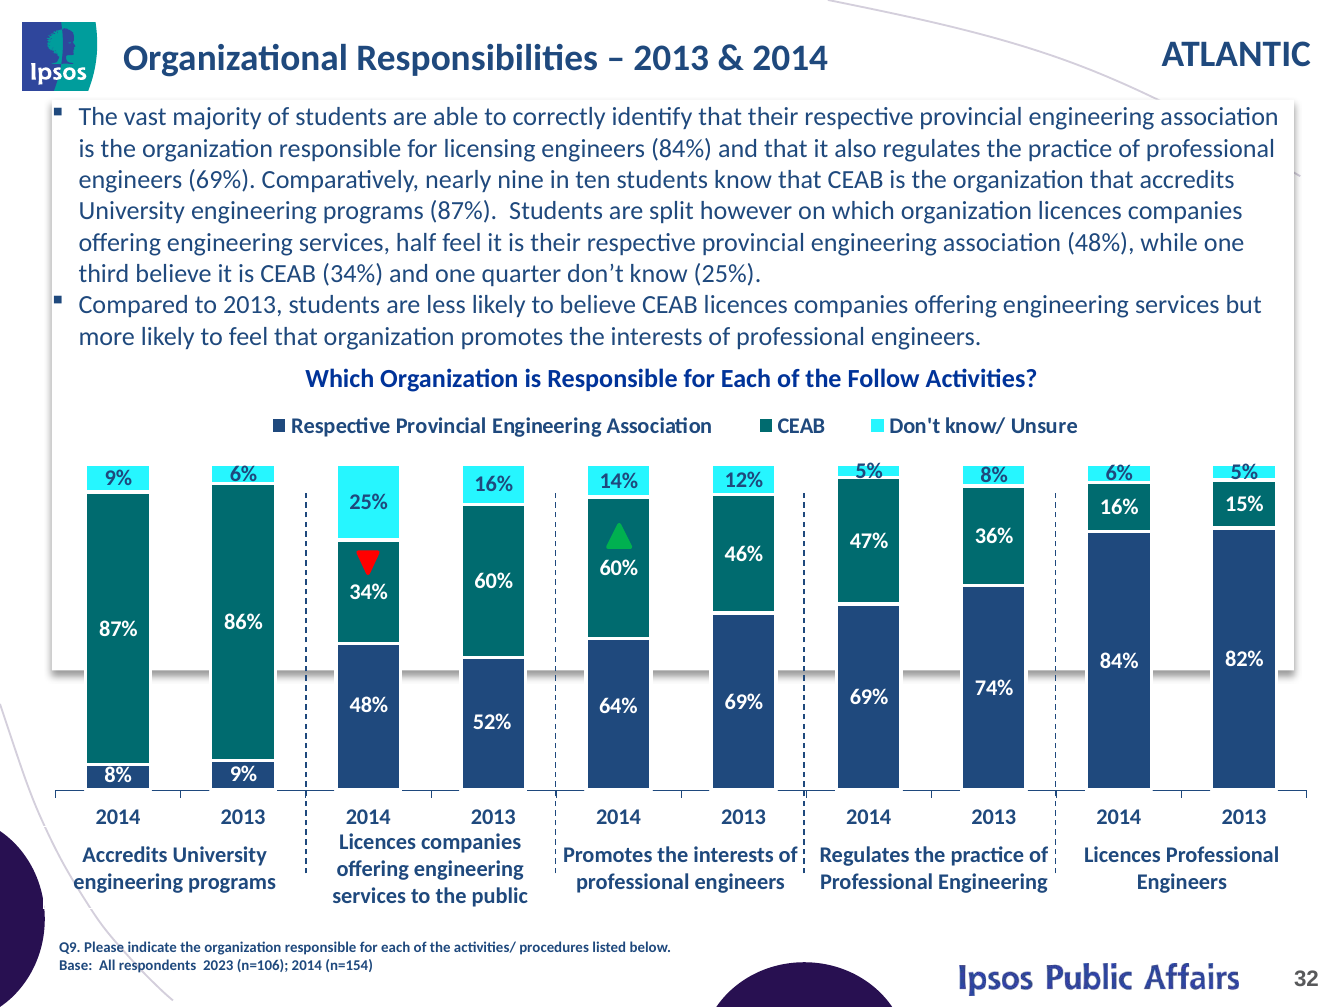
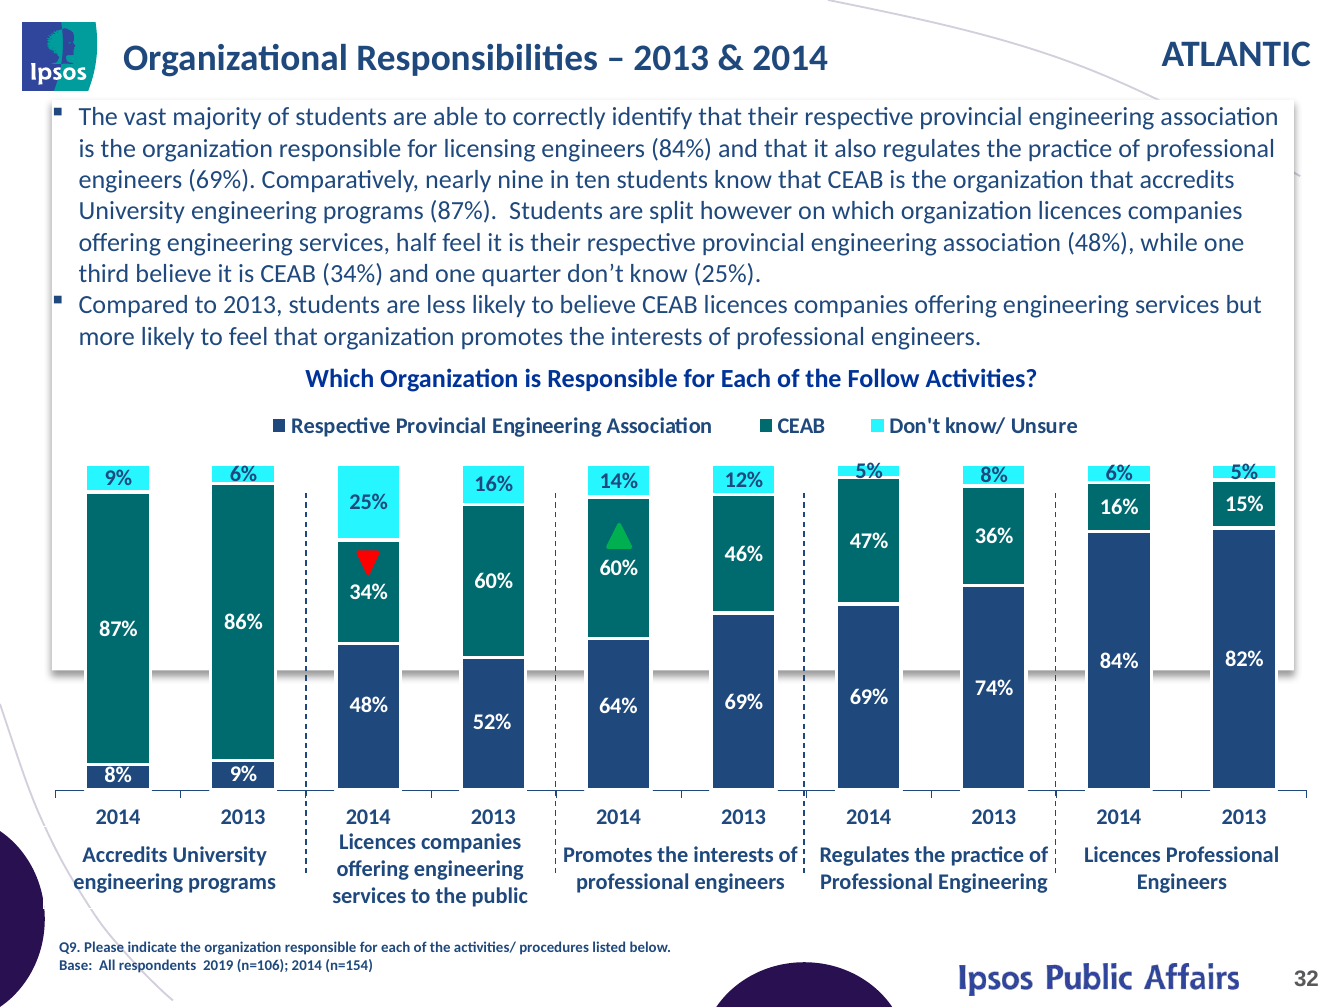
2023: 2023 -> 2019
